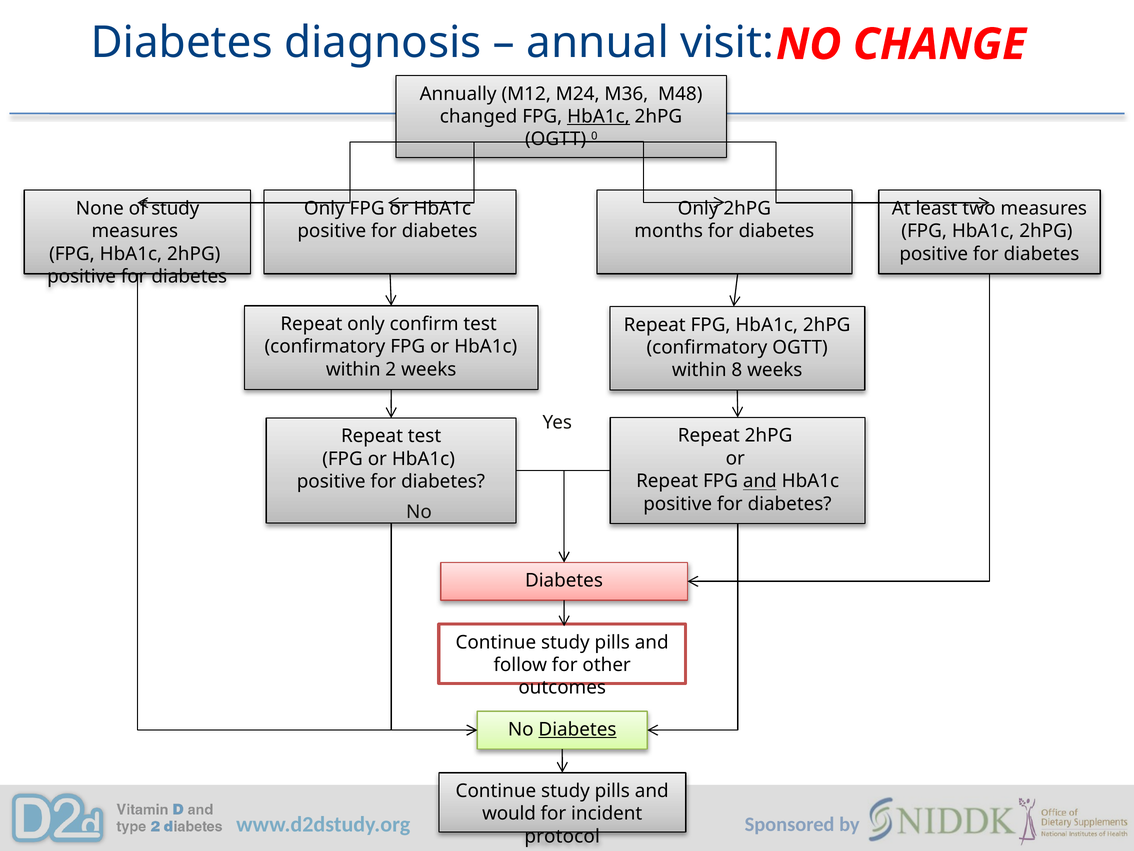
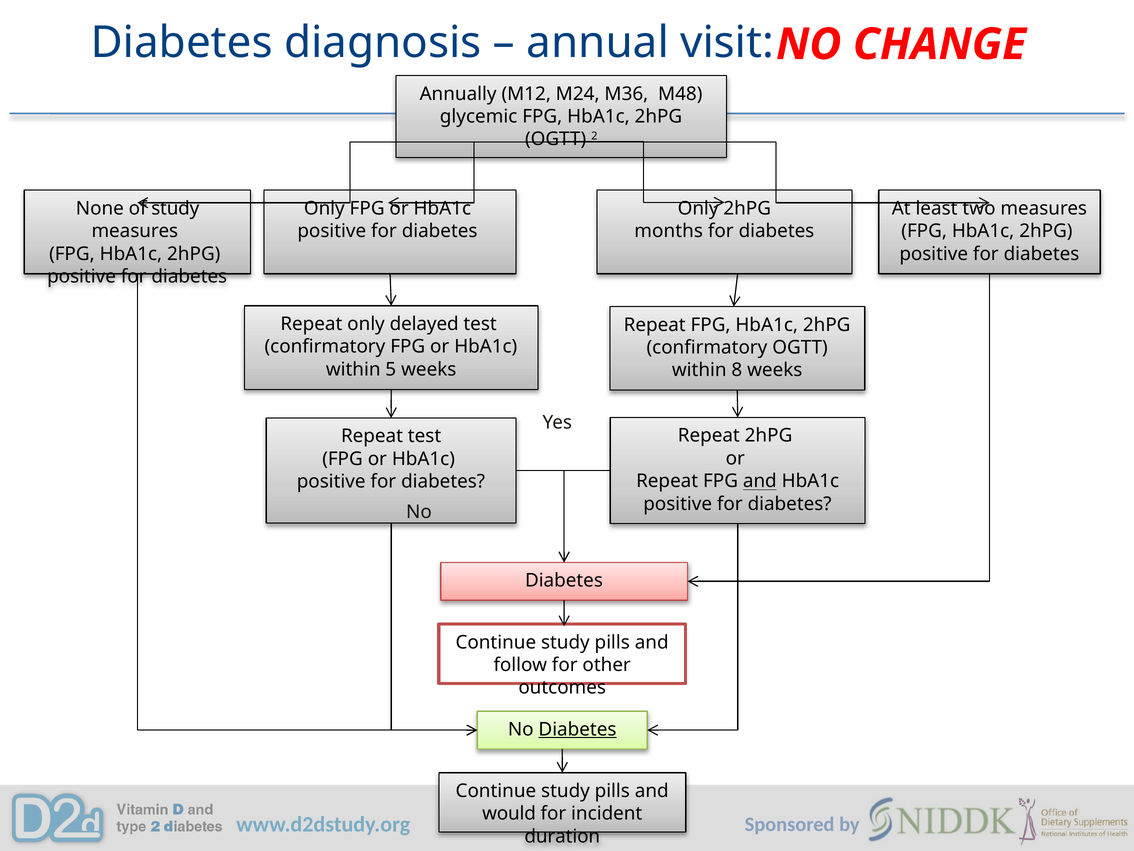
changed: changed -> glycemic
HbA1c at (598, 116) underline: present -> none
0: 0 -> 2
confirm: confirm -> delayed
2: 2 -> 5
protocol: protocol -> duration
